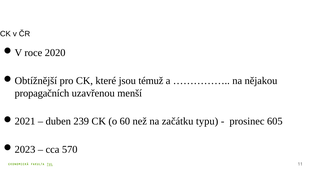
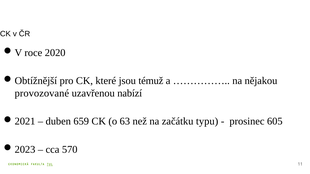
propagačních: propagačních -> provozované
menší: menší -> nabízí
239: 239 -> 659
60: 60 -> 63
